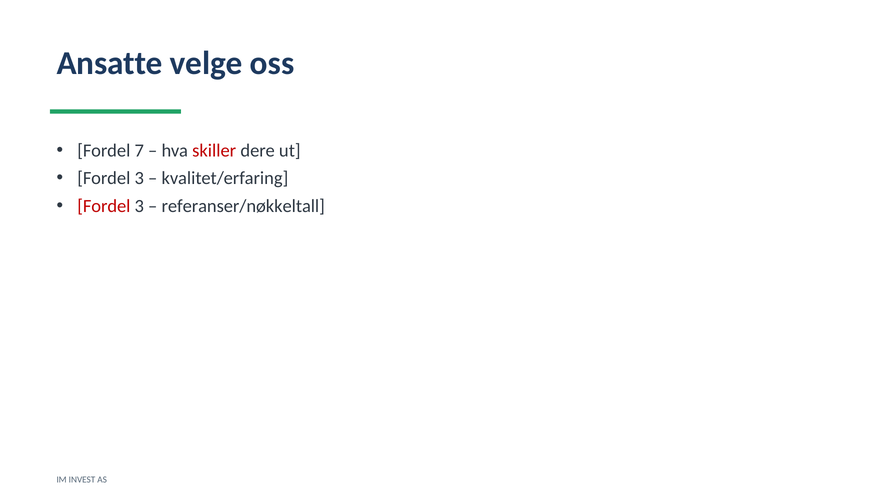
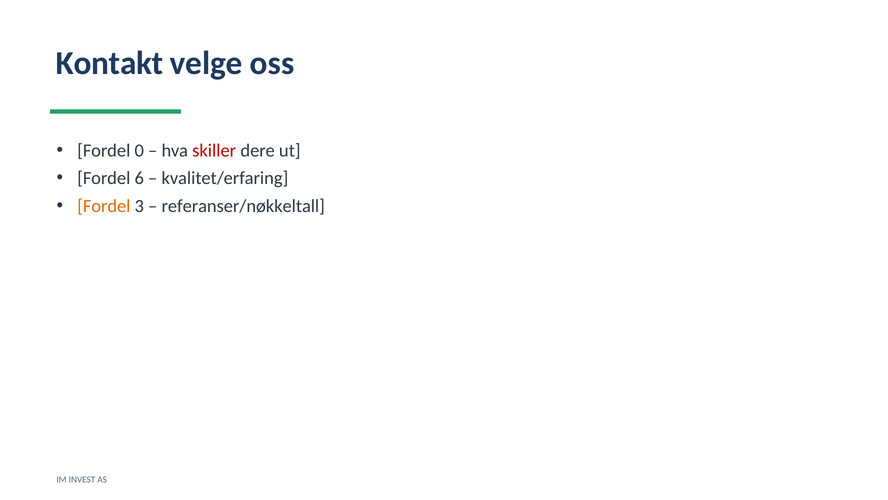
Ansatte: Ansatte -> Kontakt
7: 7 -> 0
3 at (139, 178): 3 -> 6
Fordel at (104, 206) colour: red -> orange
